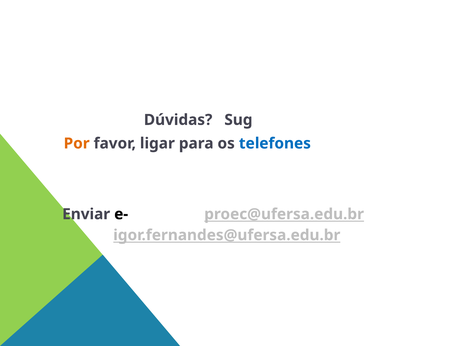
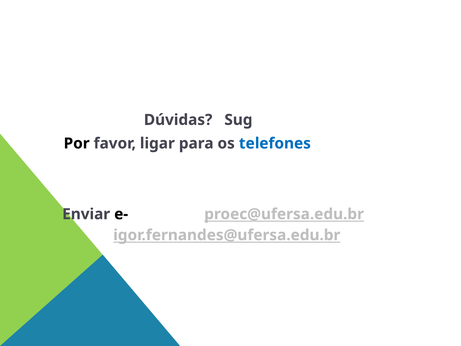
Por colour: orange -> black
